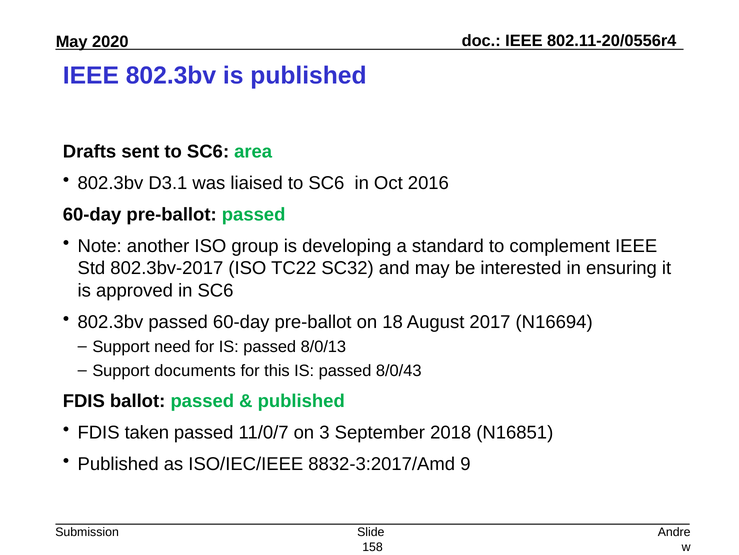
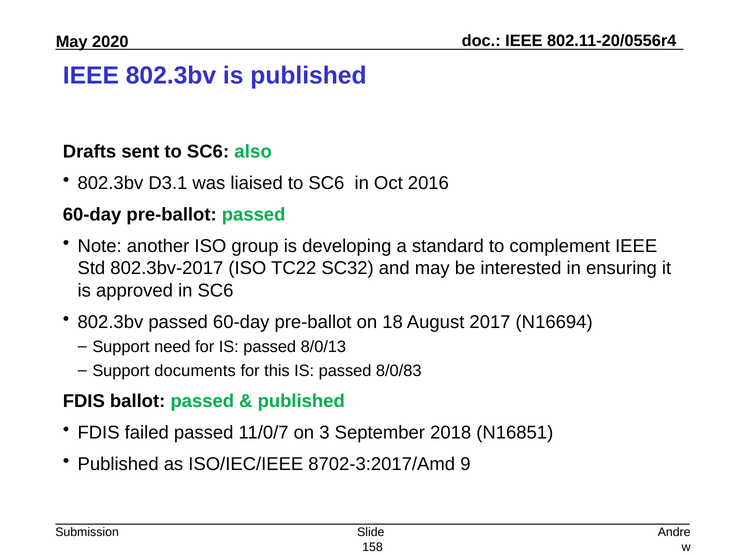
area: area -> also
8/0/43: 8/0/43 -> 8/0/83
taken: taken -> failed
8832-3:2017/Amd: 8832-3:2017/Amd -> 8702-3:2017/Amd
